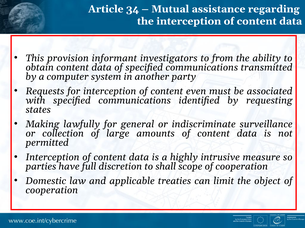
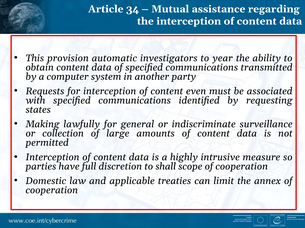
informant: informant -> automatic
from: from -> year
object: object -> annex
